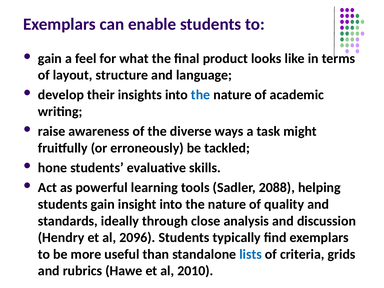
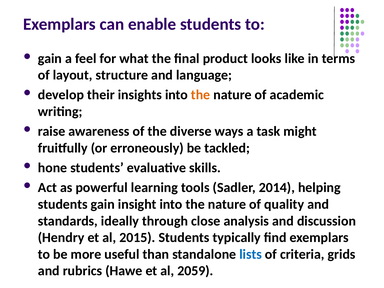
the at (201, 95) colour: blue -> orange
2088: 2088 -> 2014
2096: 2096 -> 2015
2010: 2010 -> 2059
